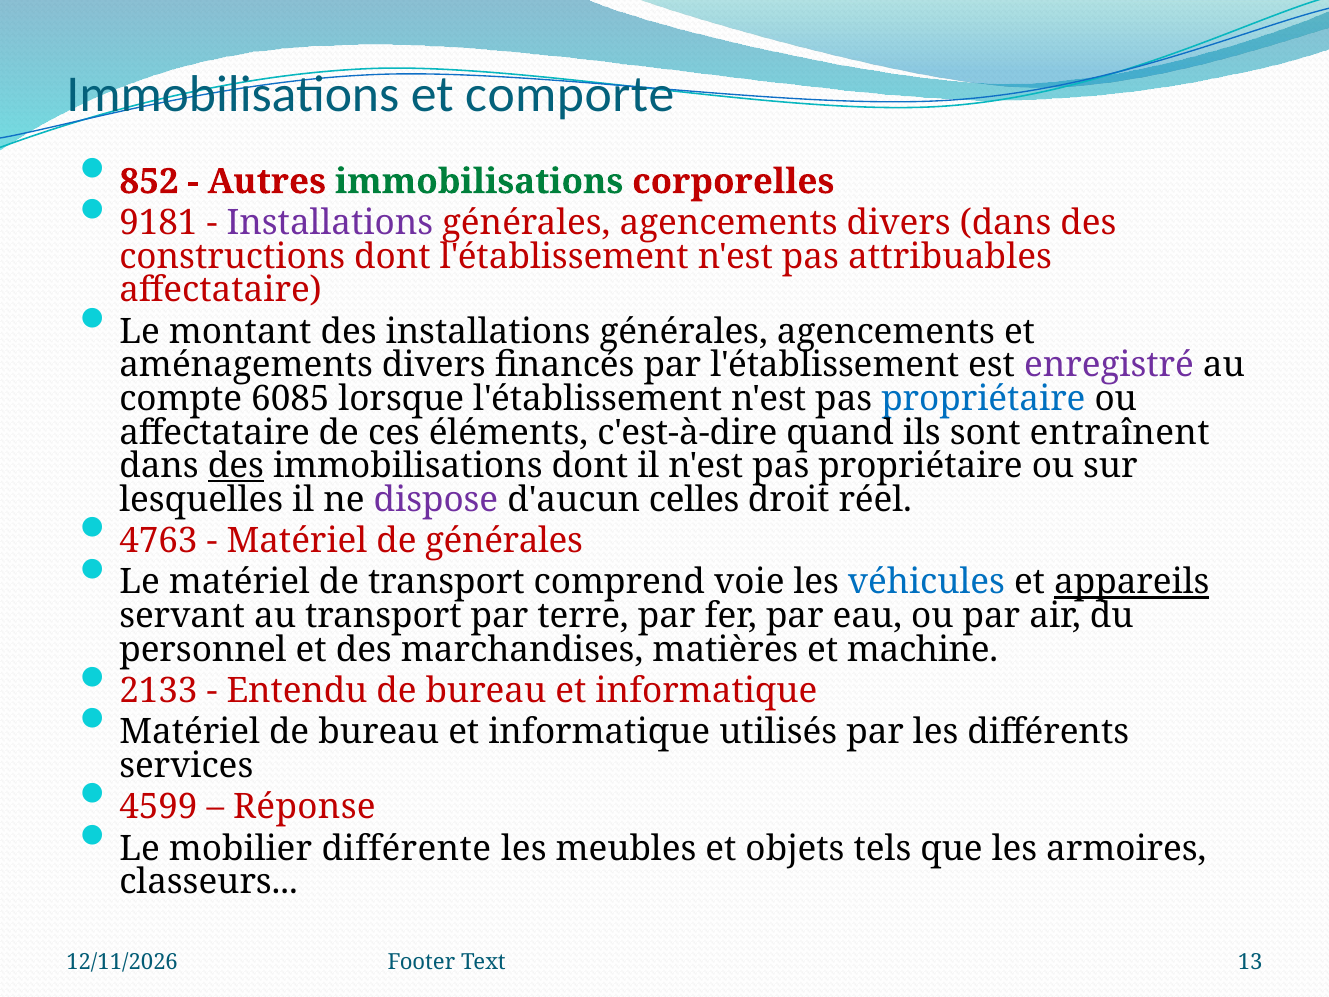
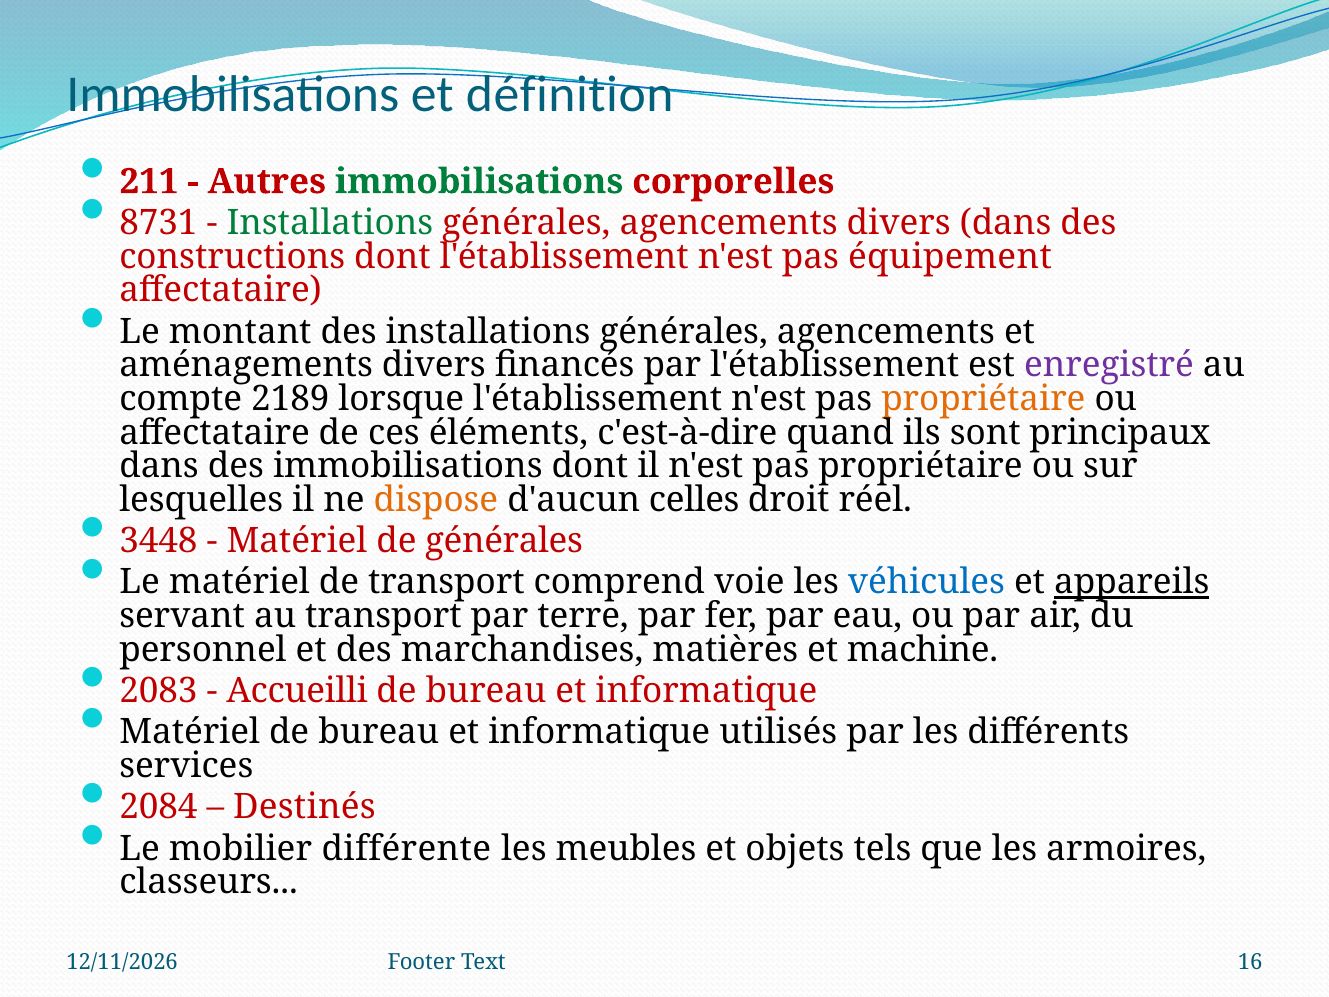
comporte: comporte -> définition
852: 852 -> 211
9181: 9181 -> 8731
Installations at (330, 223) colour: purple -> green
attribuables: attribuables -> équipement
6085: 6085 -> 2189
propriétaire at (983, 399) colour: blue -> orange
entraînent: entraînent -> principaux
des at (236, 466) underline: present -> none
dispose colour: purple -> orange
4763: 4763 -> 3448
2133: 2133 -> 2083
Entendu: Entendu -> Accueilli
4599: 4599 -> 2084
Réponse: Réponse -> Destinés
13: 13 -> 16
